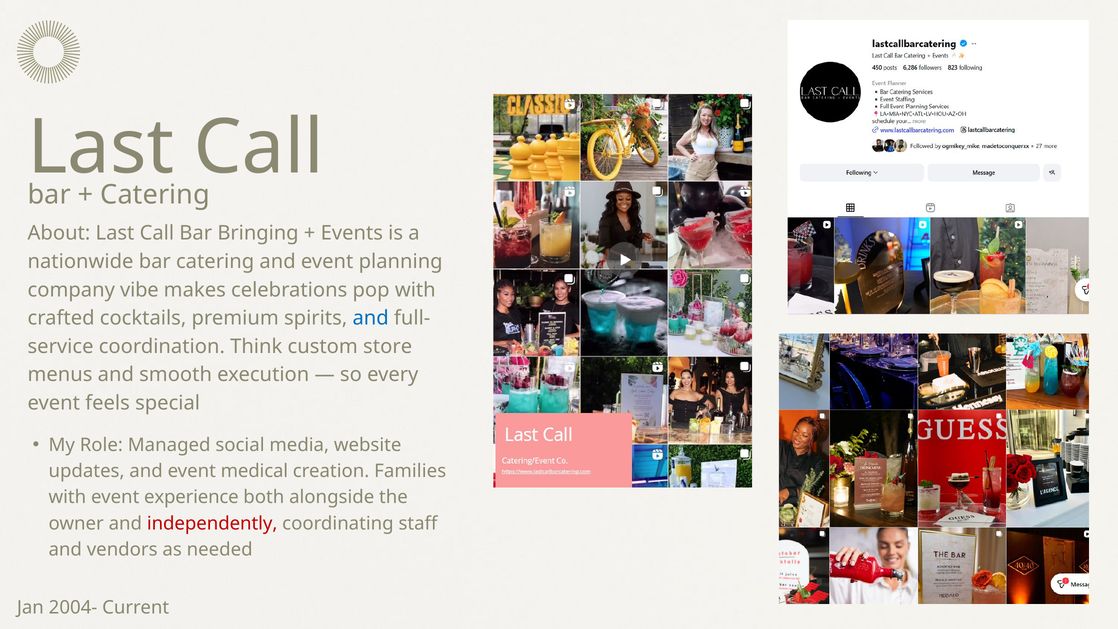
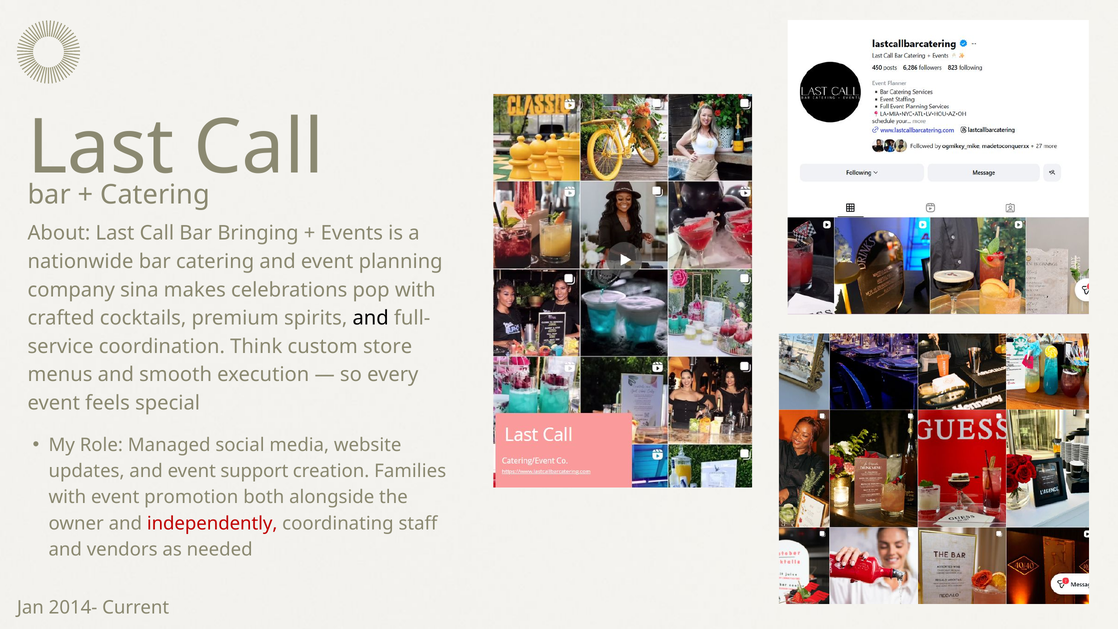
vibe: vibe -> sina
and at (371, 318) colour: blue -> black
medical: medical -> support
experience: experience -> promotion
2004-: 2004- -> 2014-
